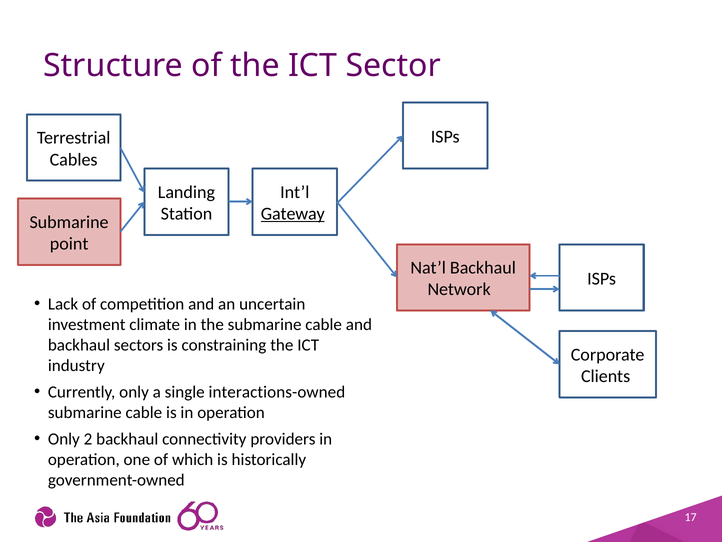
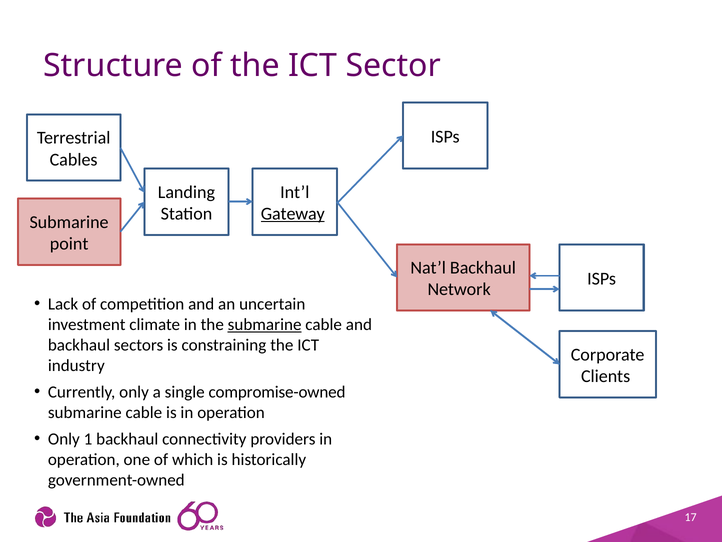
submarine at (265, 324) underline: none -> present
interactions-owned: interactions-owned -> compromise-owned
2: 2 -> 1
